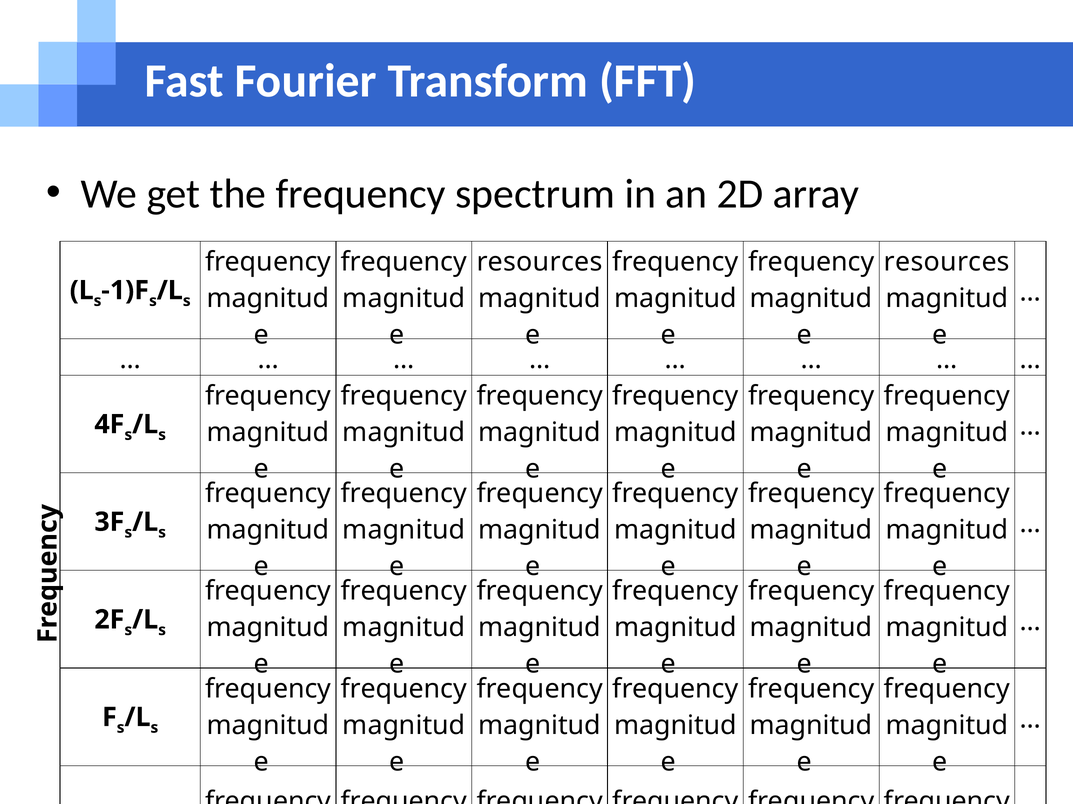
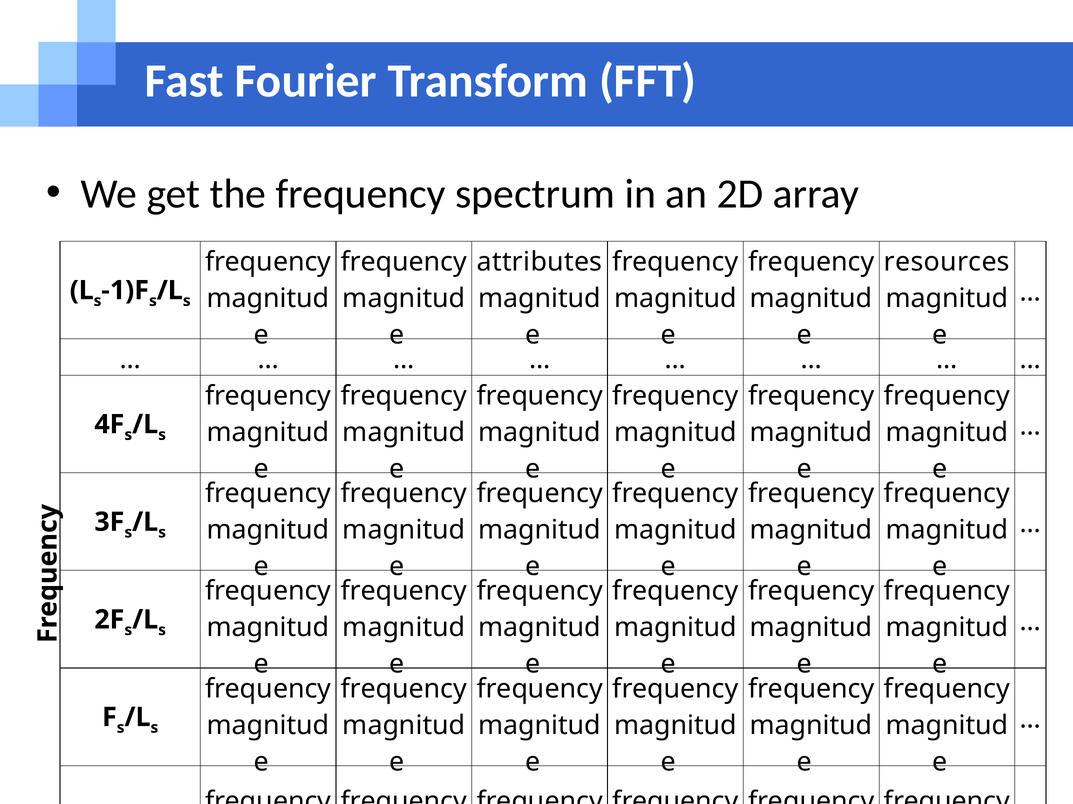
resources at (540, 262): resources -> attributes
